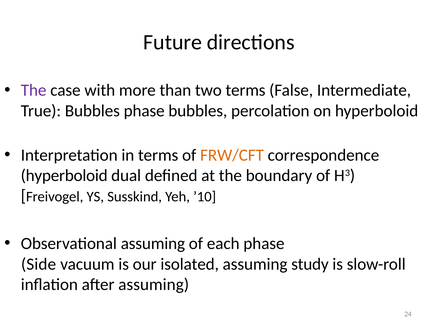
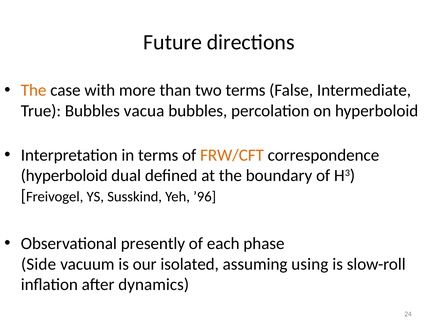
The at (34, 90) colour: purple -> orange
Bubbles phase: phase -> vacua
’10: ’10 -> ’96
Observational assuming: assuming -> presently
study: study -> using
after assuming: assuming -> dynamics
